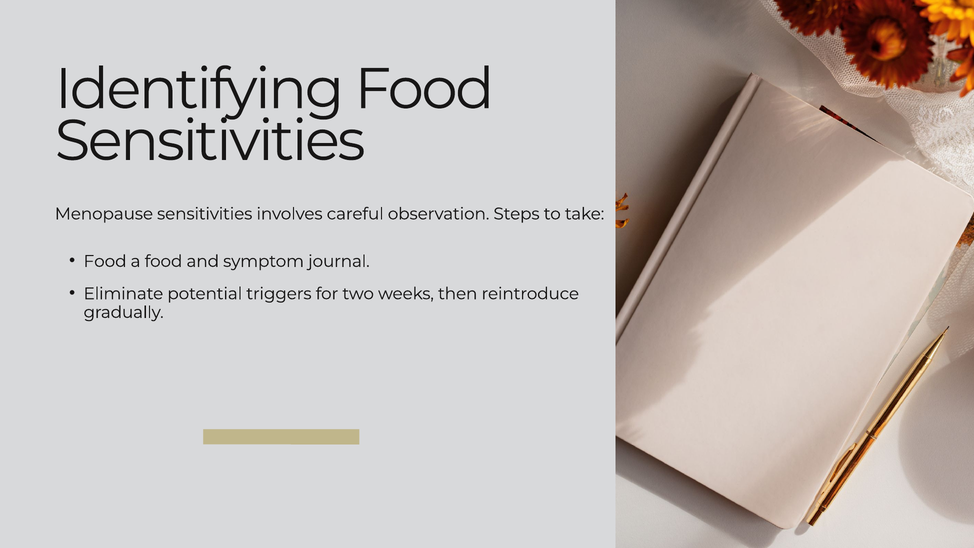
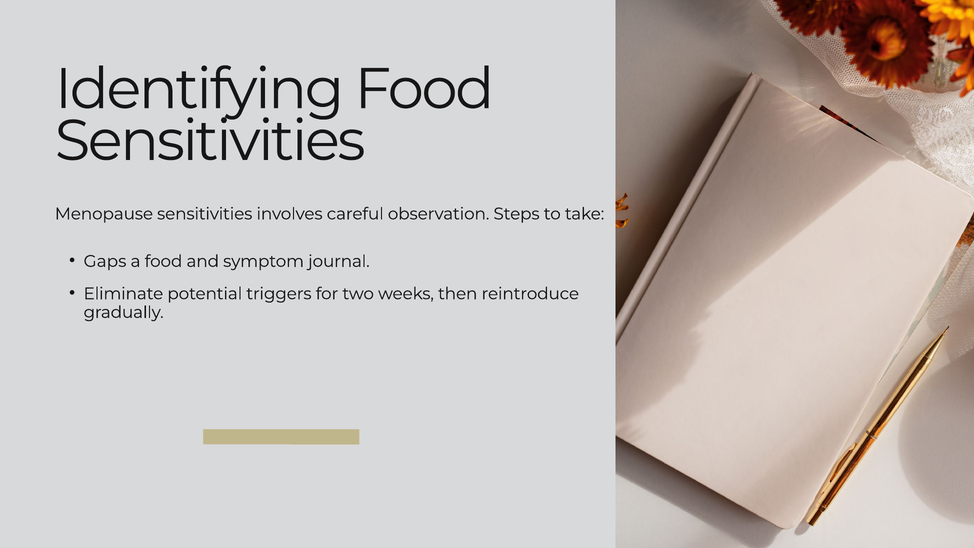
Food at (105, 261): Food -> Gaps
